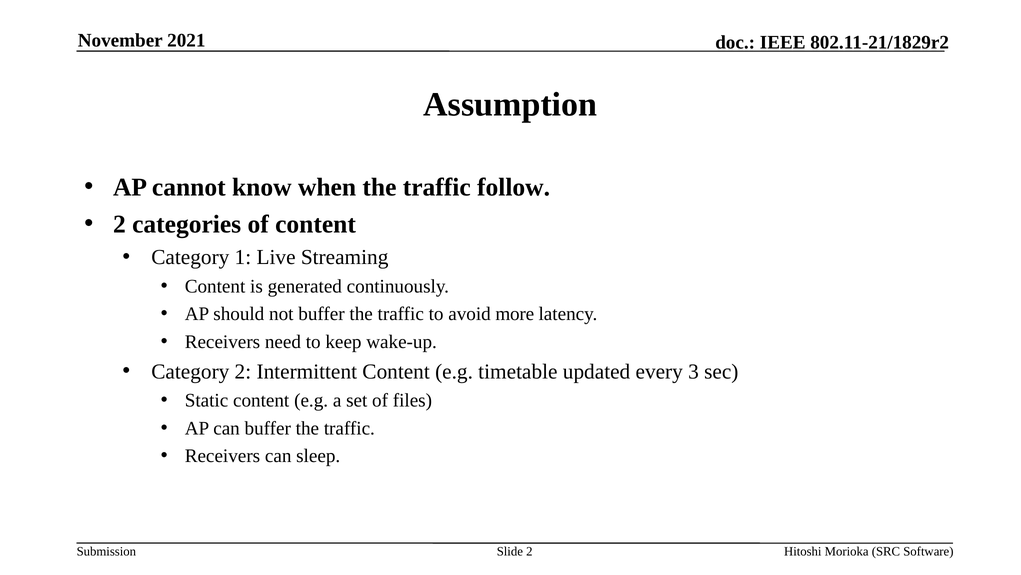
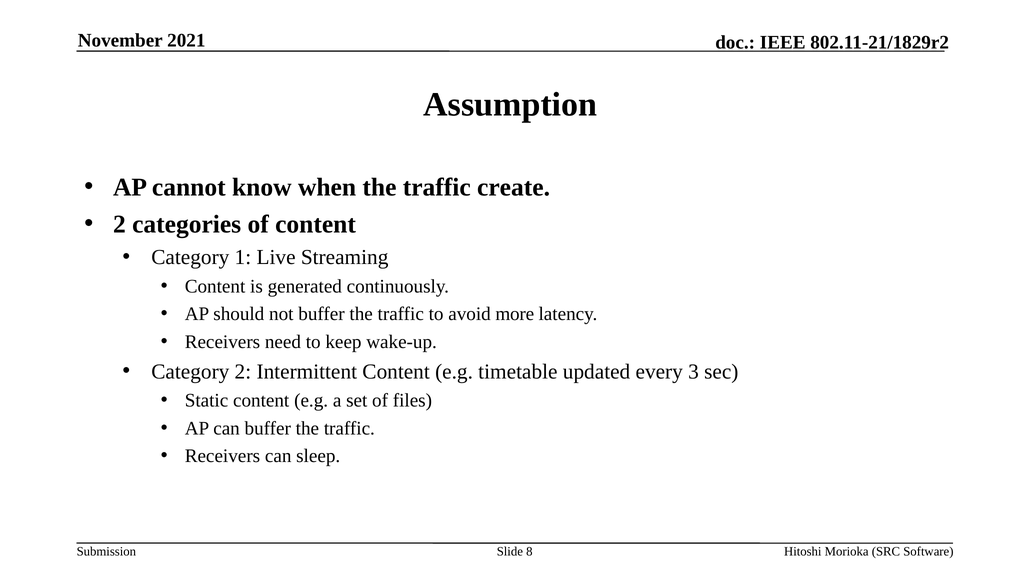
follow: follow -> create
Slide 2: 2 -> 8
